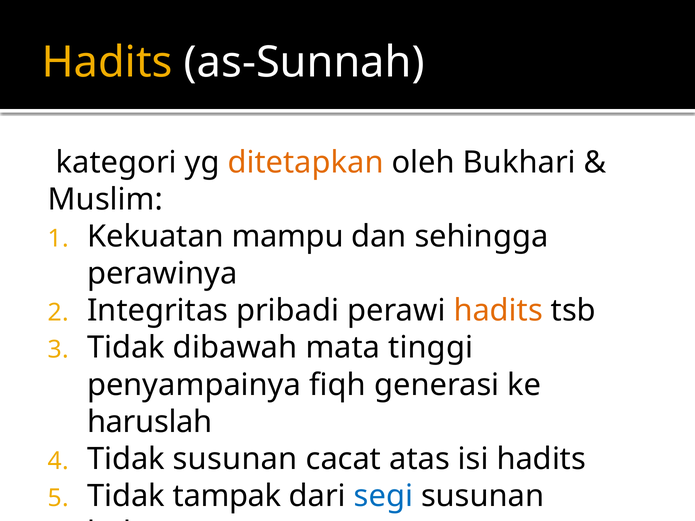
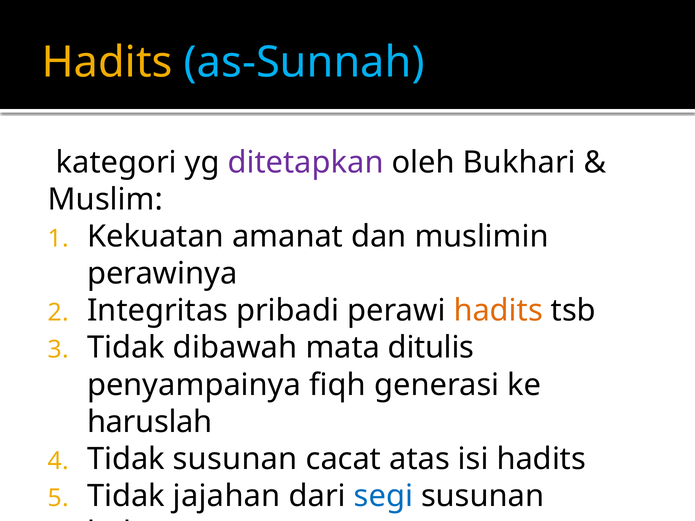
as-Sunnah colour: white -> light blue
ditetapkan colour: orange -> purple
mampu: mampu -> amanat
sehingga: sehingga -> muslimin
tinggi: tinggi -> ditulis
tampak: tampak -> jajahan
